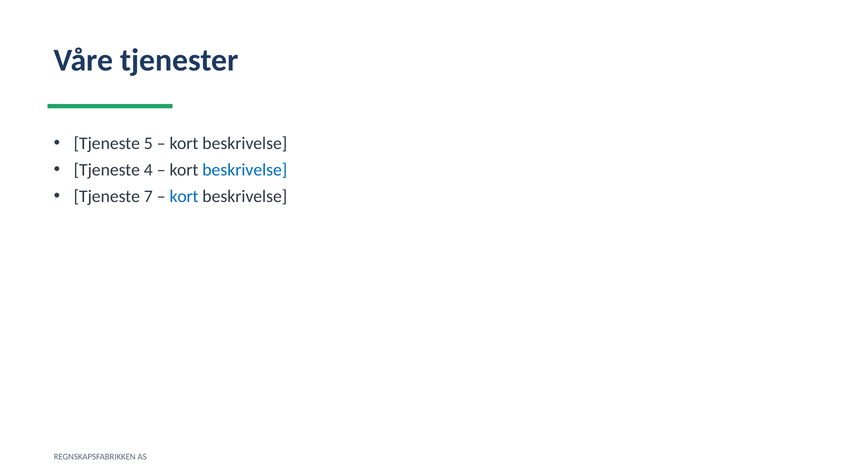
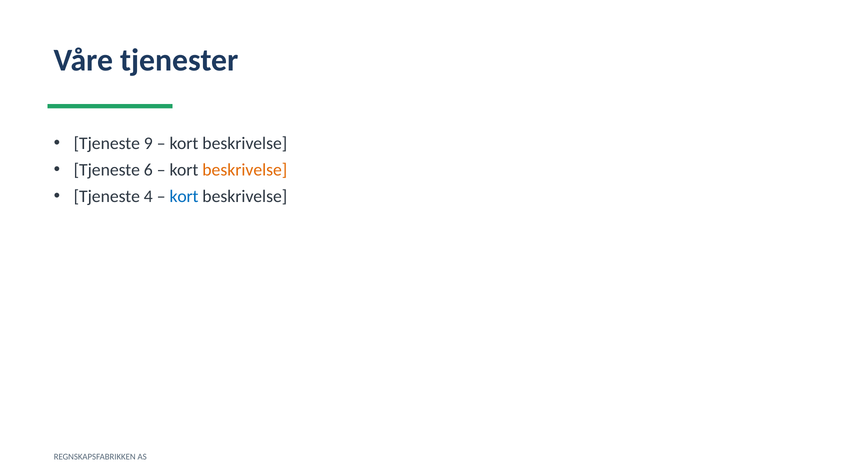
5: 5 -> 9
4: 4 -> 6
beskrivelse at (245, 170) colour: blue -> orange
7: 7 -> 4
